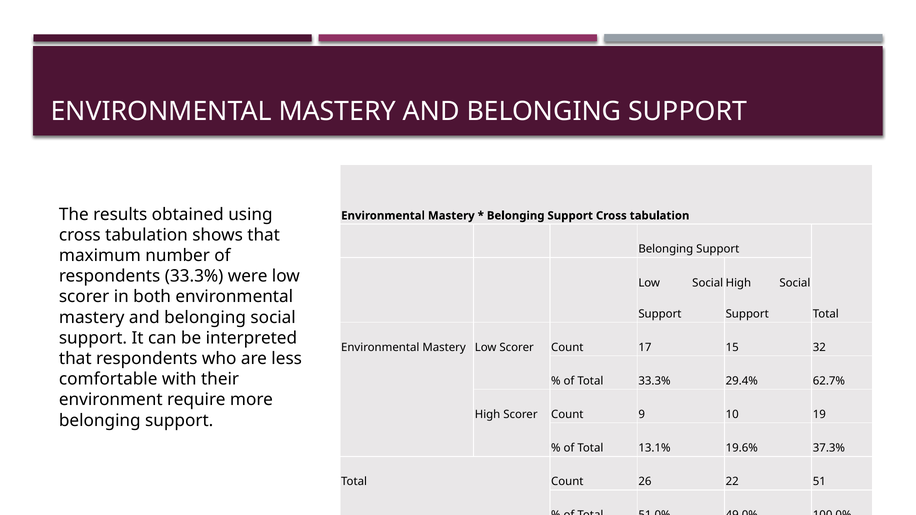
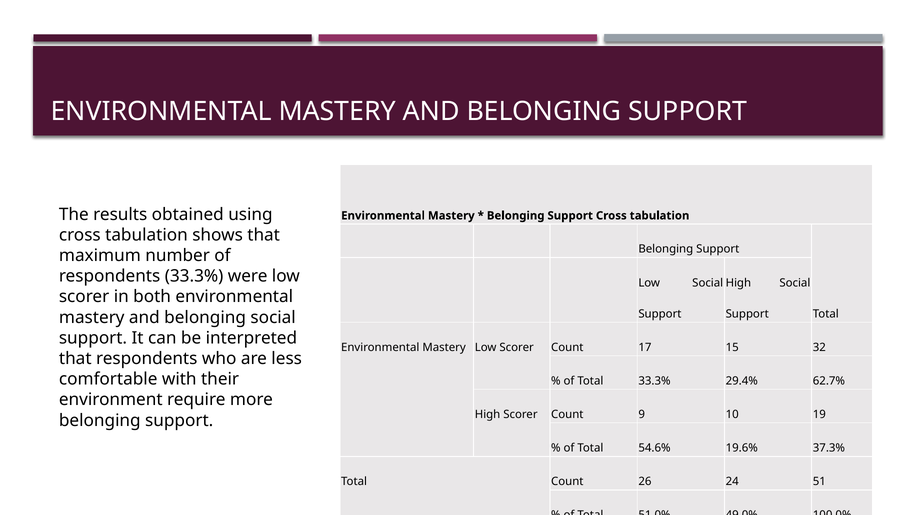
13.1%: 13.1% -> 54.6%
22: 22 -> 24
